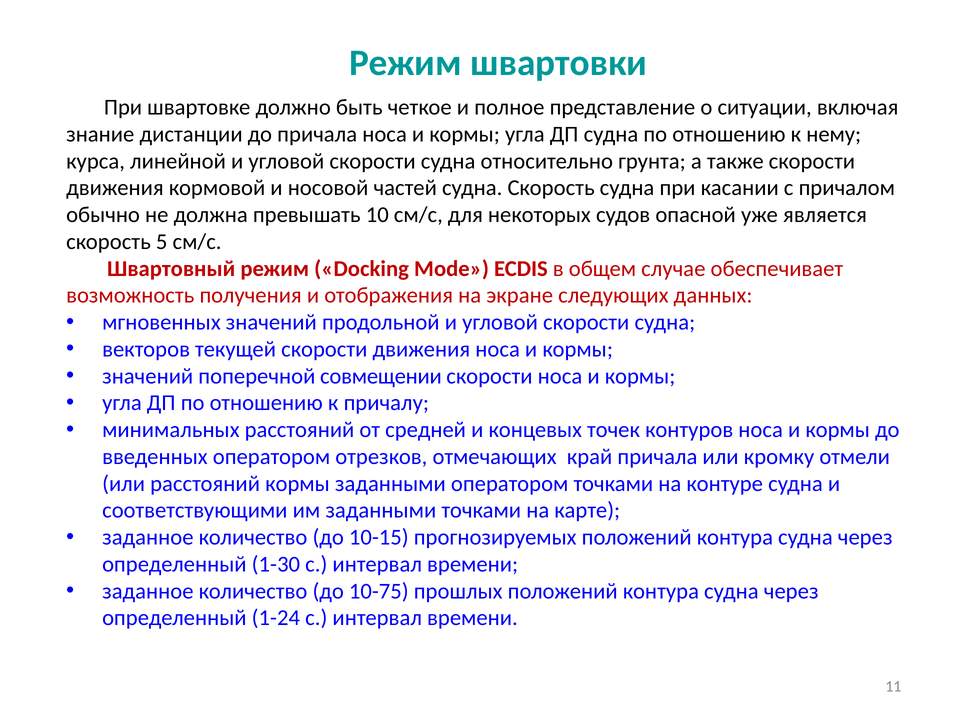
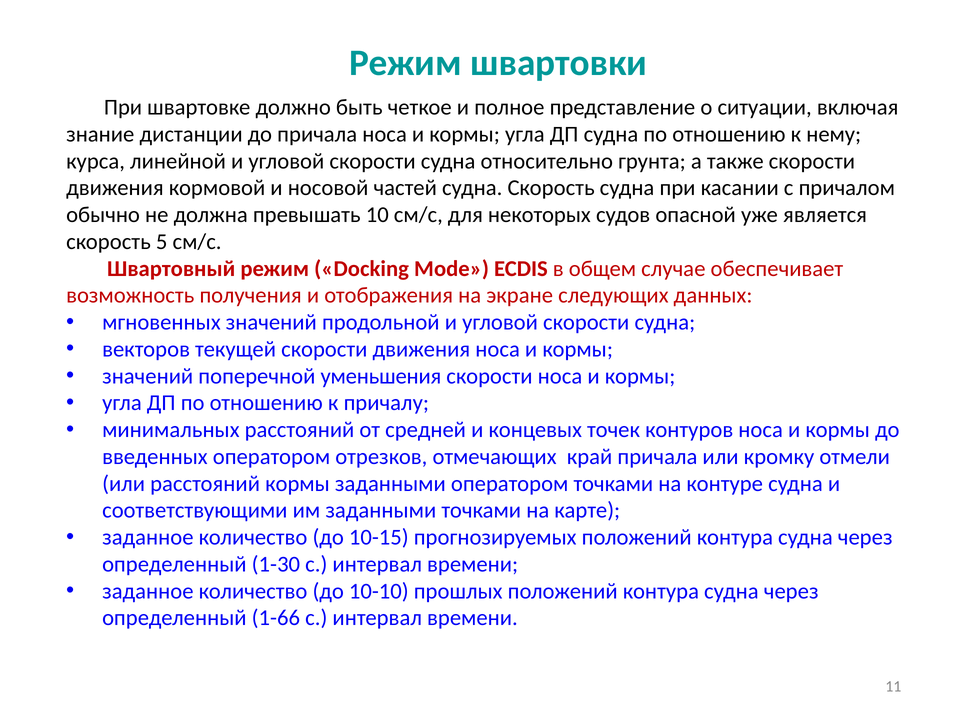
совмещении: совмещении -> уменьшения
10-75: 10-75 -> 10-10
1-24: 1-24 -> 1-66
